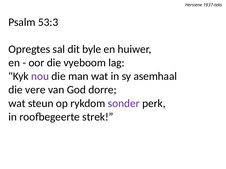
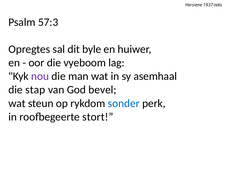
53:3: 53:3 -> 57:3
vere: vere -> stap
dorre: dorre -> bevel
sonder colour: purple -> blue
strek: strek -> stort
